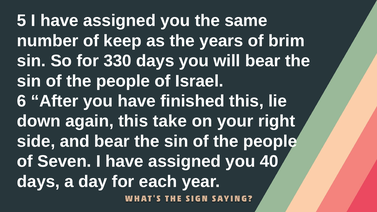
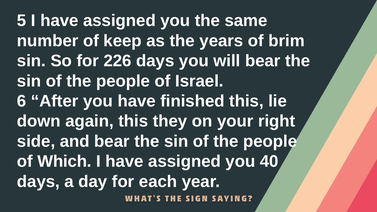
330: 330 -> 226
take: take -> they
Seven: Seven -> Which
